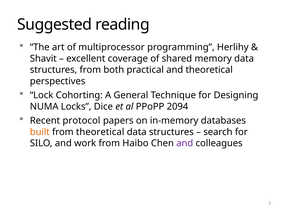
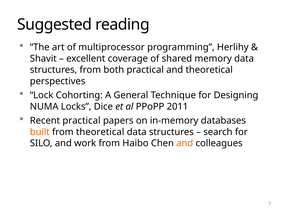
2094: 2094 -> 2011
Recent protocol: protocol -> practical
and at (185, 143) colour: purple -> orange
